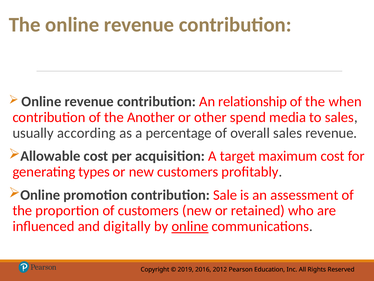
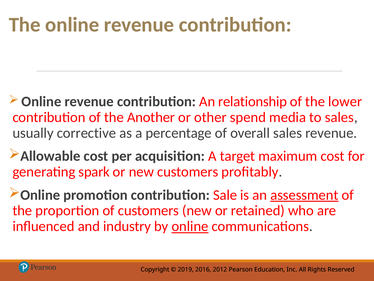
when: when -> lower
according: according -> corrective
types: types -> spark
assessment underline: none -> present
digitally: digitally -> industry
